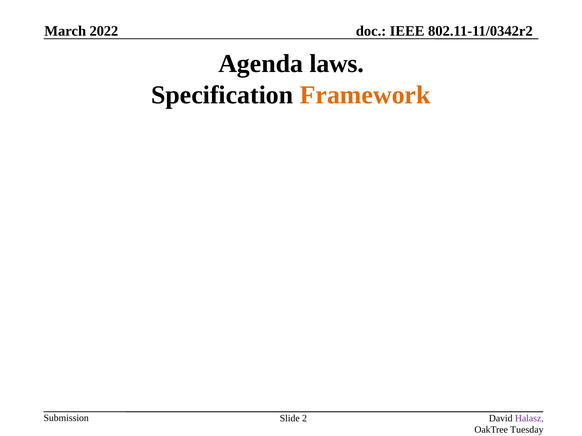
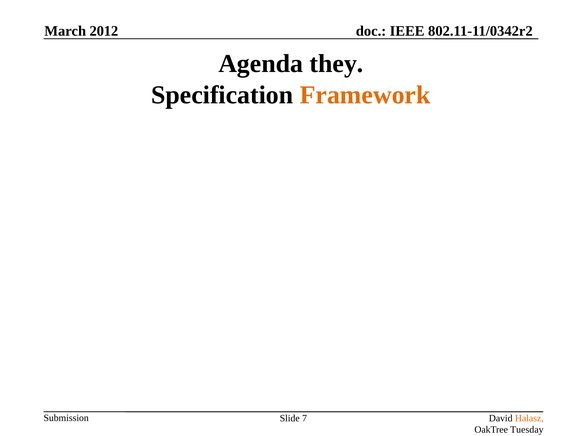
2022: 2022 -> 2012
laws: laws -> they
2: 2 -> 7
Halasz colour: purple -> orange
